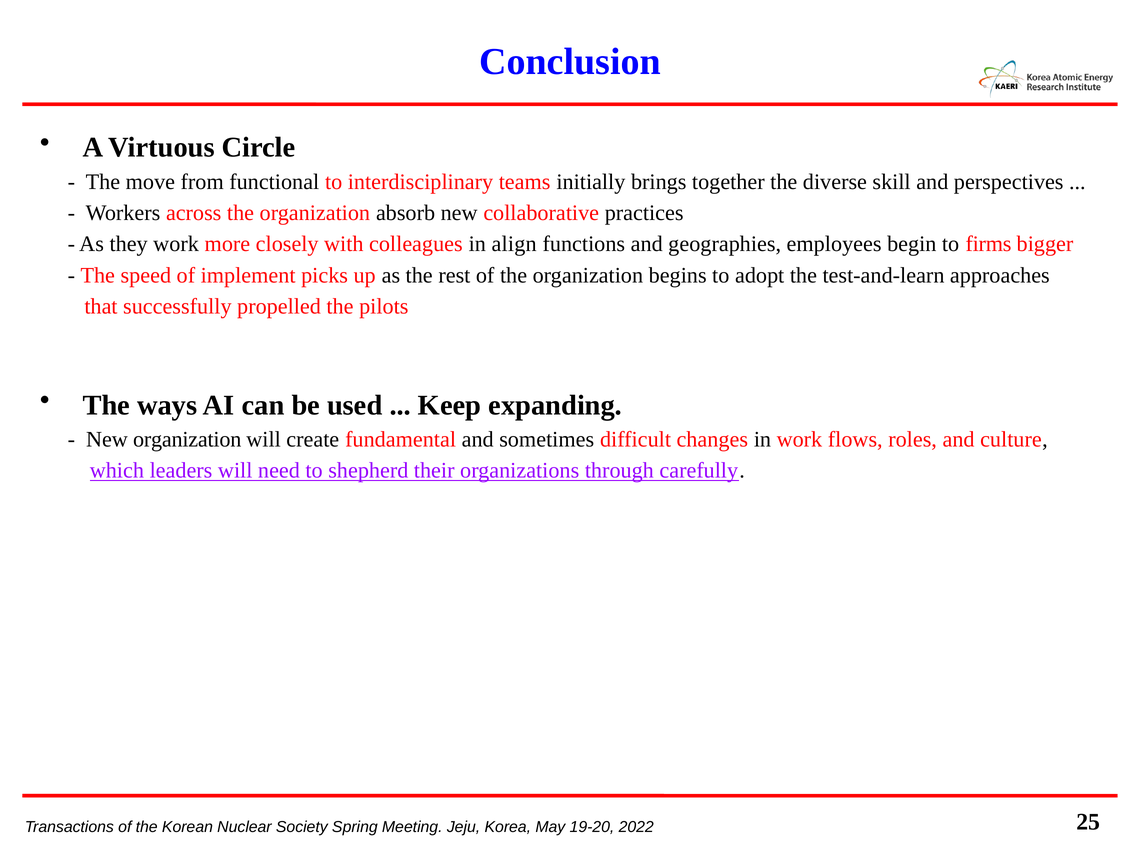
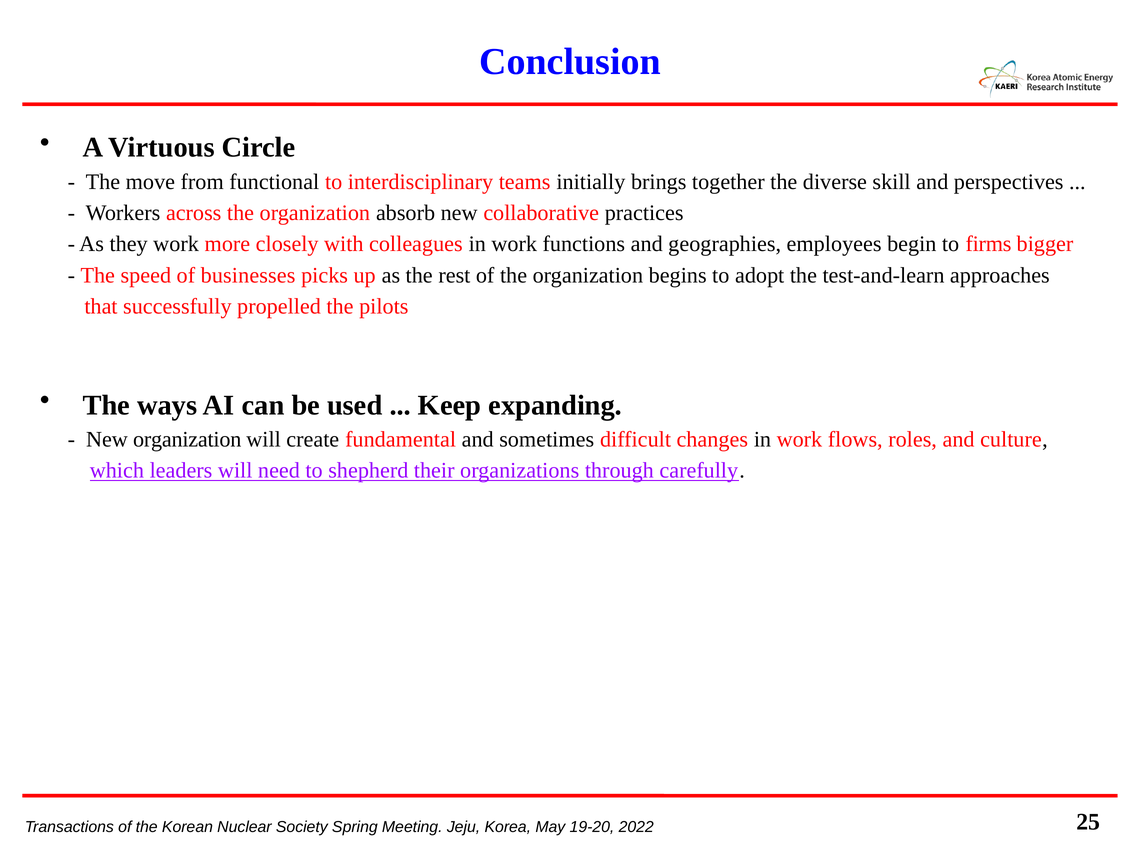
colleagues in align: align -> work
implement: implement -> businesses
